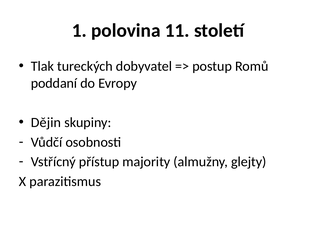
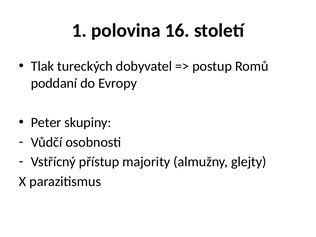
11: 11 -> 16
Dějin: Dějin -> Peter
